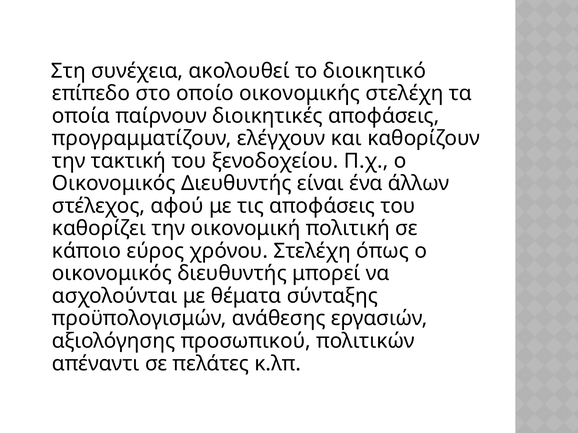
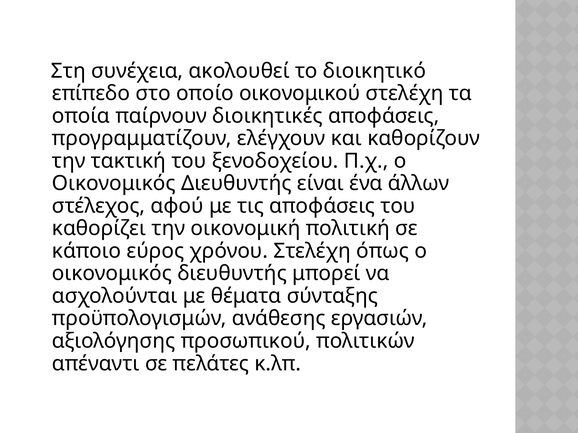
οικονομικής: οικονομικής -> οικονομικού
